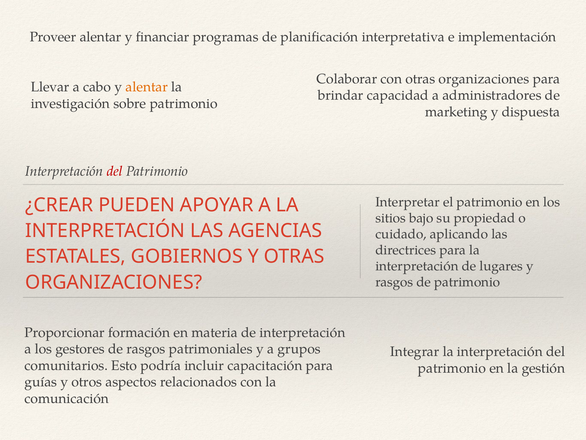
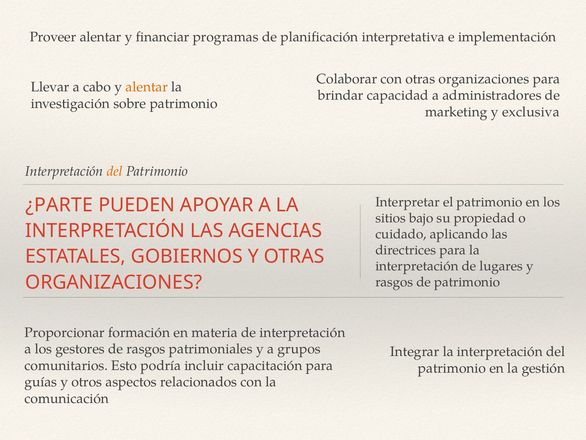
dispuesta: dispuesta -> exclusiva
del at (115, 171) colour: red -> orange
¿CREAR: ¿CREAR -> ¿PARTE
